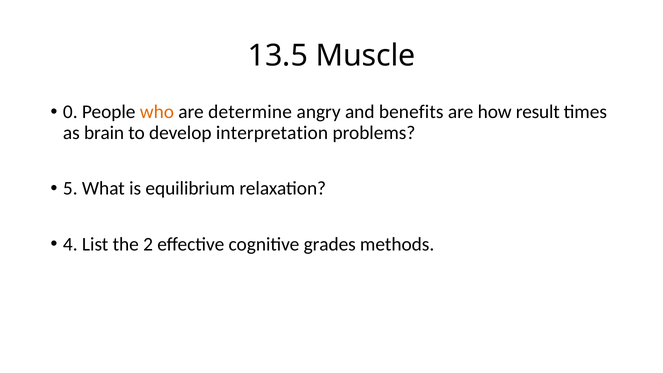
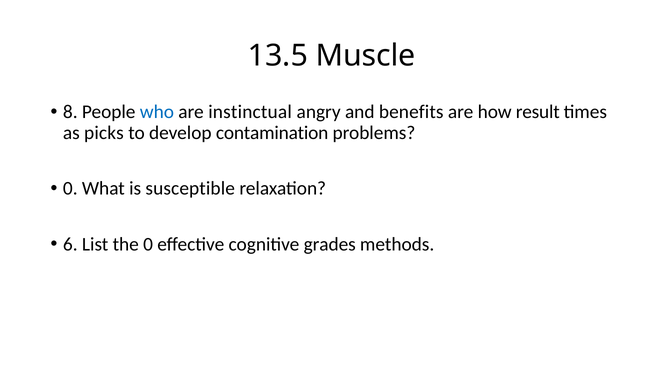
0: 0 -> 8
who colour: orange -> blue
determine: determine -> instinctual
brain: brain -> picks
interpretation: interpretation -> contamination
5 at (70, 189): 5 -> 0
equilibrium: equilibrium -> susceptible
4: 4 -> 6
the 2: 2 -> 0
